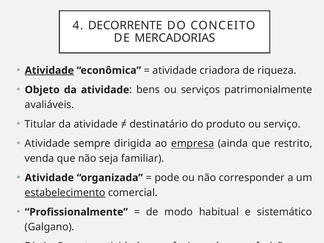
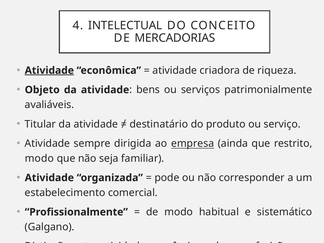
DECORRENTE: DECORRENTE -> INTELECTUAL
venda at (39, 158): venda -> modo
estabelecimento underline: present -> none
